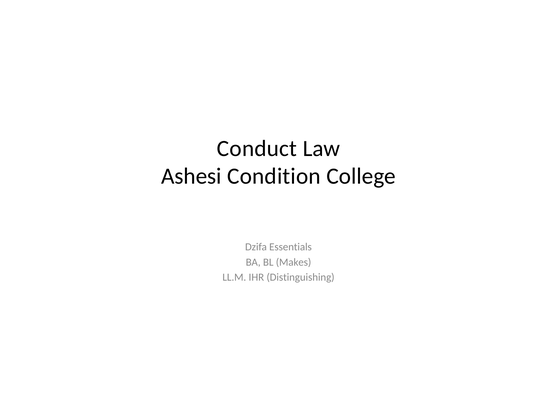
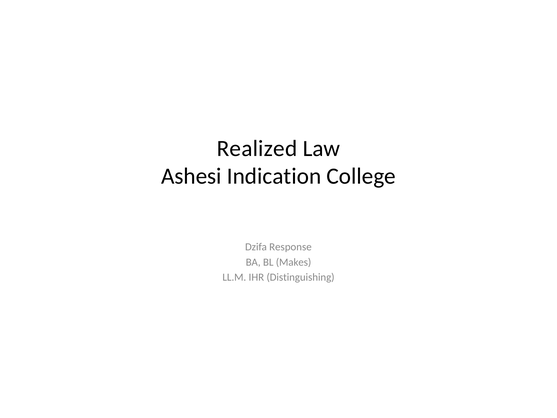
Conduct: Conduct -> Realized
Condition: Condition -> Indication
Essentials: Essentials -> Response
